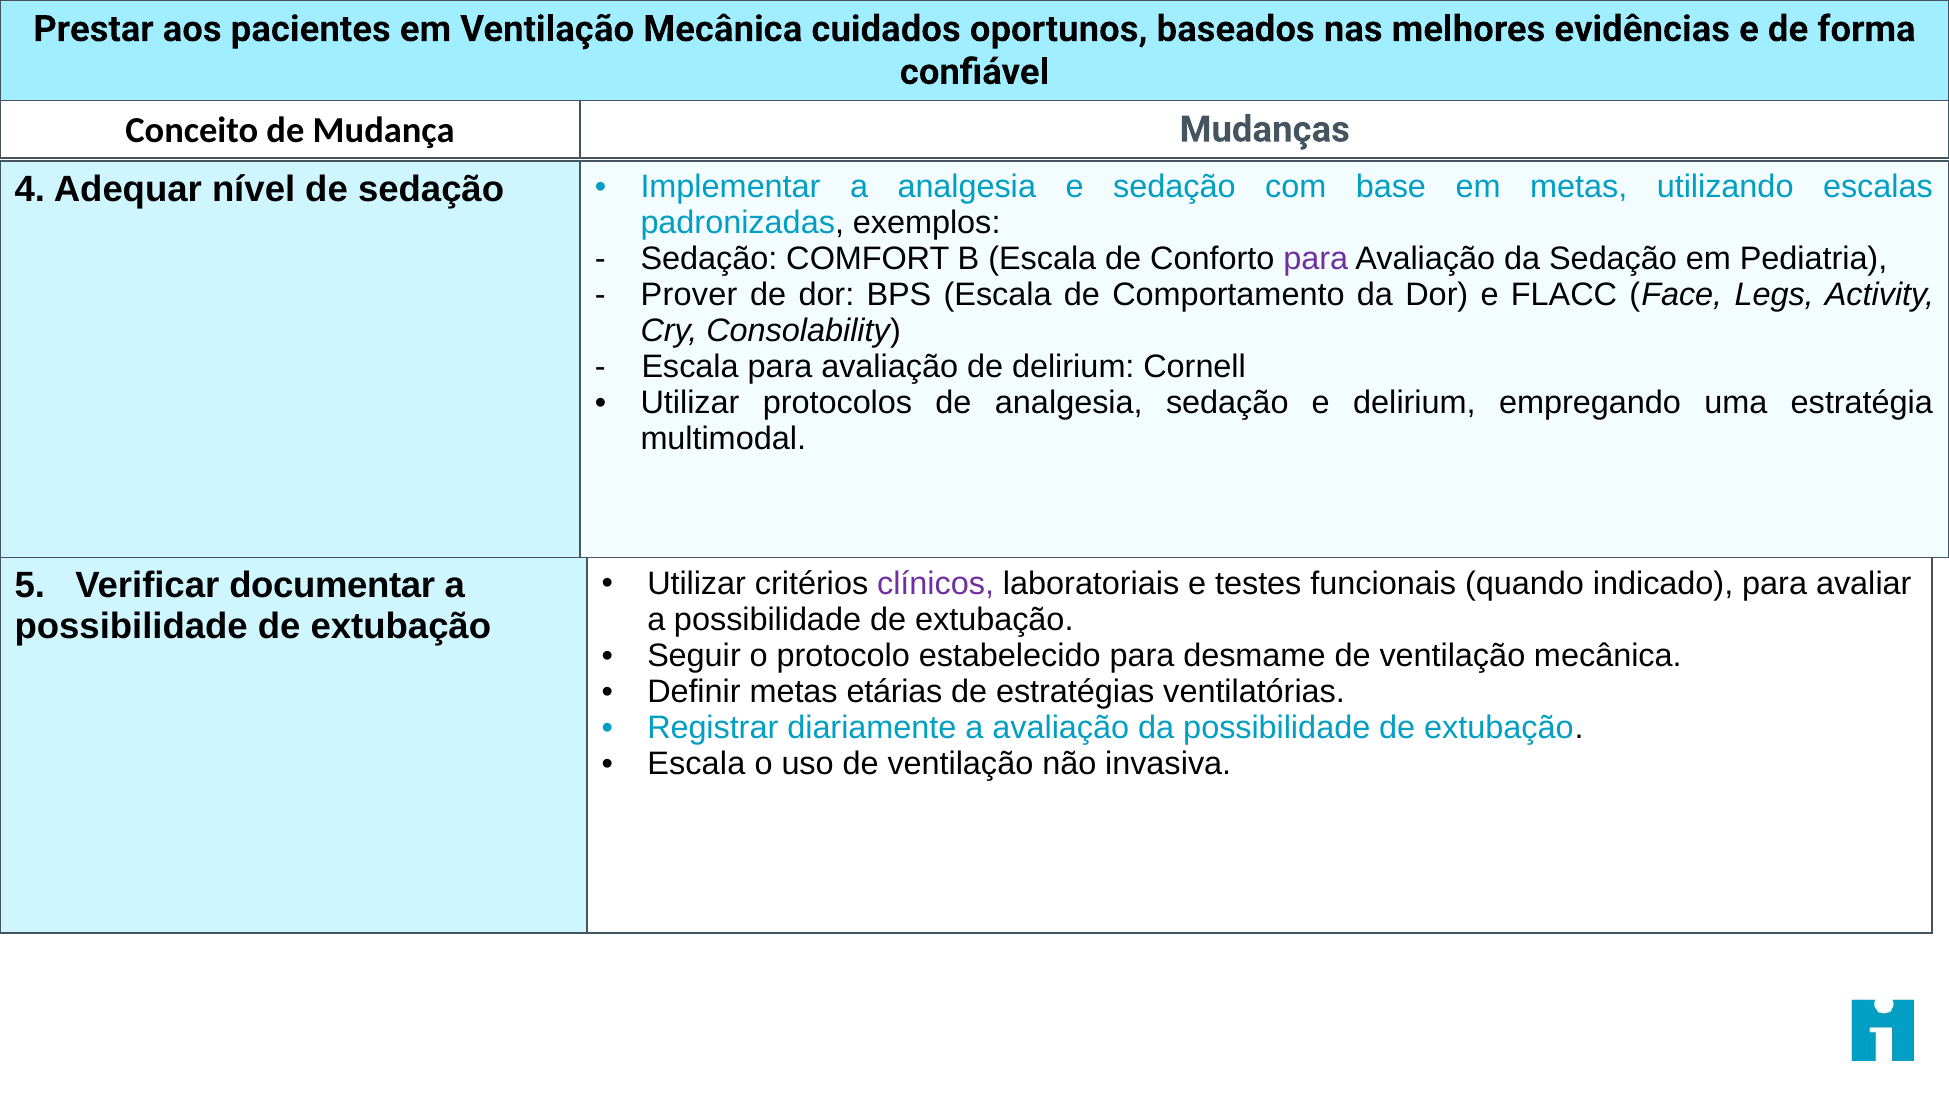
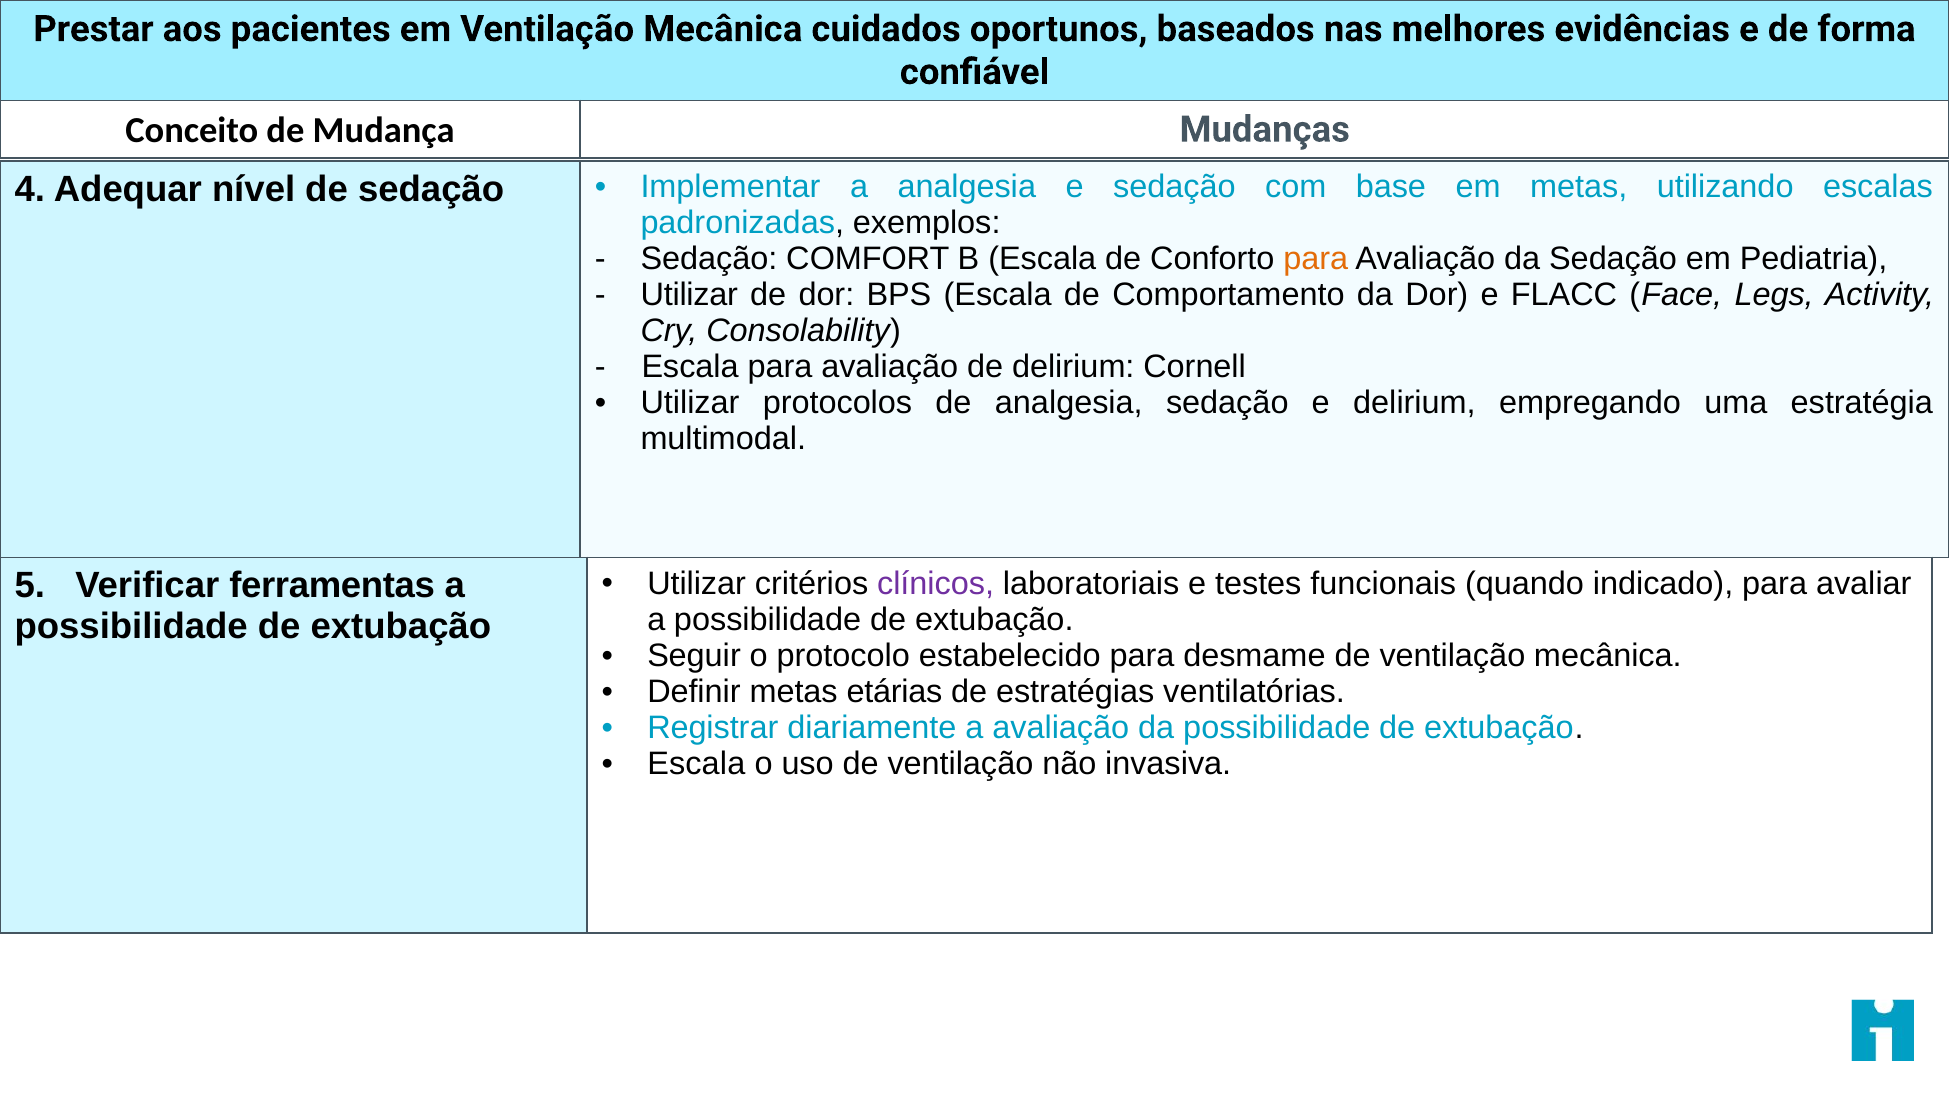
para at (1316, 259) colour: purple -> orange
Prover at (689, 295): Prover -> Utilizar
documentar: documentar -> ferramentas
